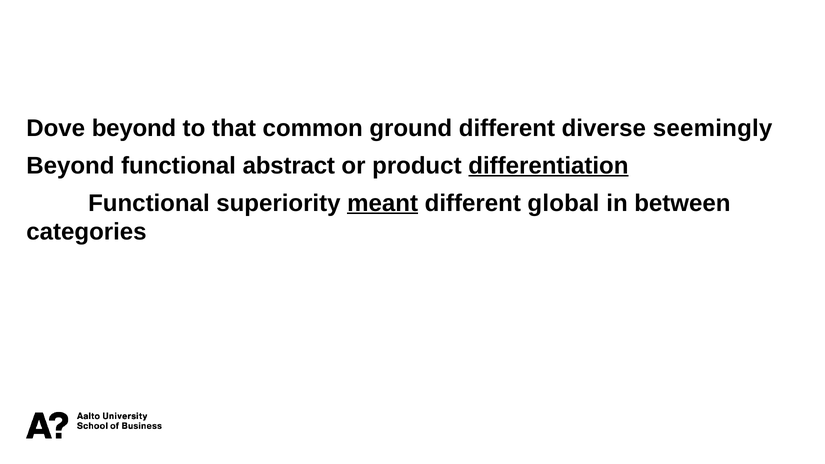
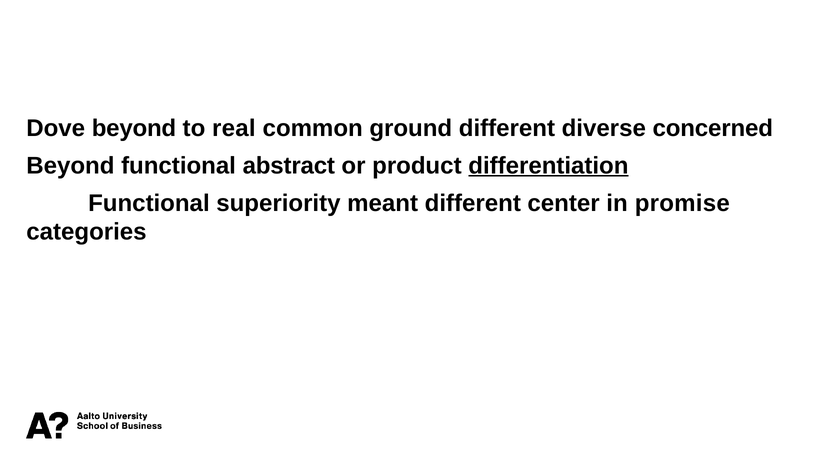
that: that -> real
seemingly: seemingly -> concerned
meant underline: present -> none
global: global -> center
between: between -> promise
